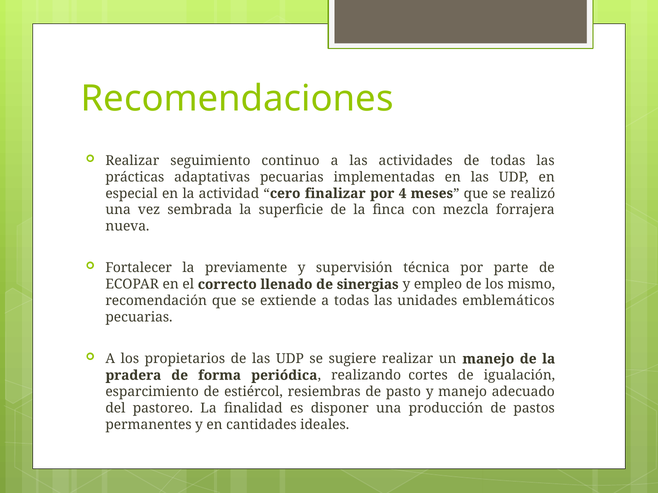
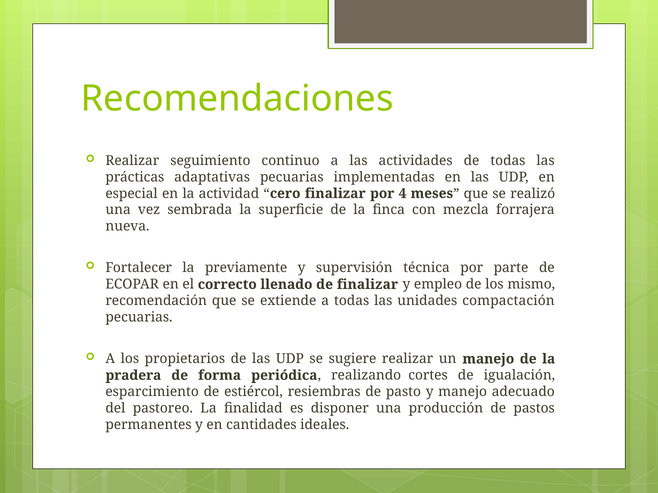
de sinergias: sinergias -> finalizar
emblemáticos: emblemáticos -> compactación
